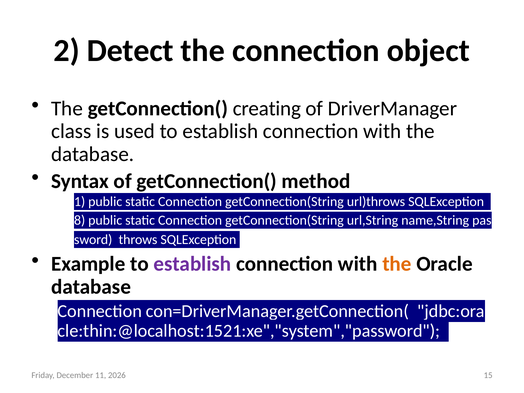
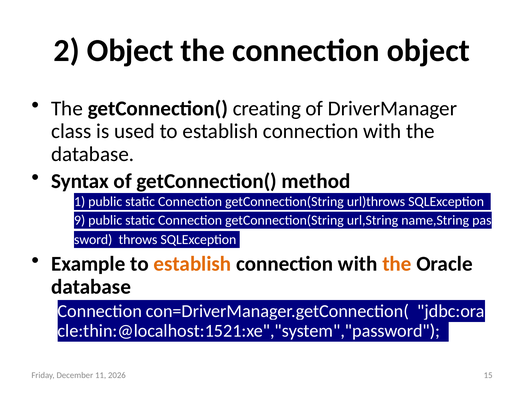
2 Detect: Detect -> Object
8: 8 -> 9
establish at (192, 264) colour: purple -> orange
